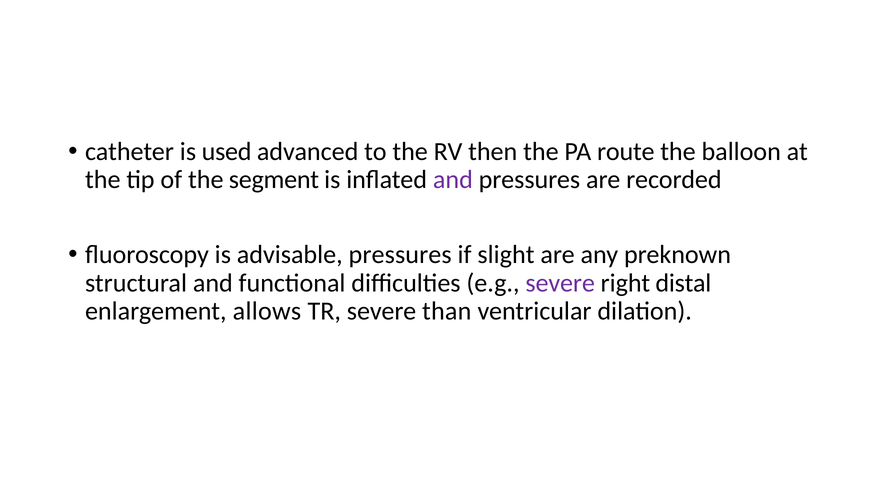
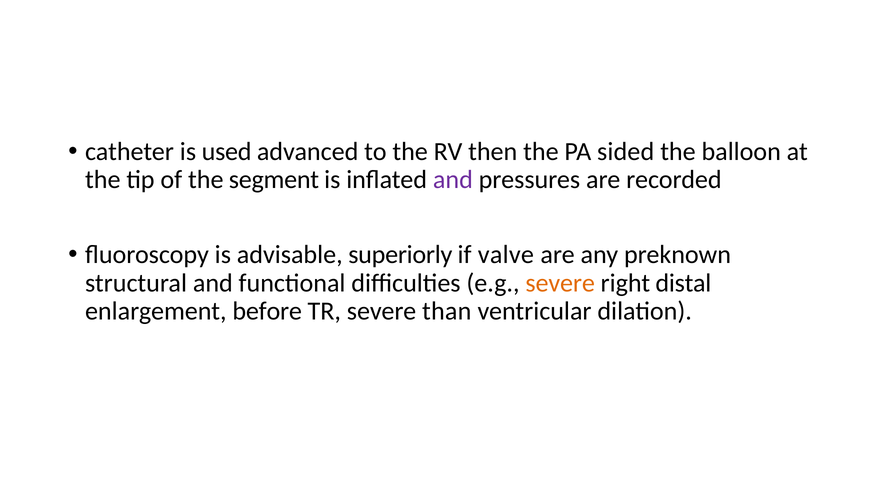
route: route -> sided
advisable pressures: pressures -> superiorly
slight: slight -> valve
severe at (560, 283) colour: purple -> orange
allows: allows -> before
